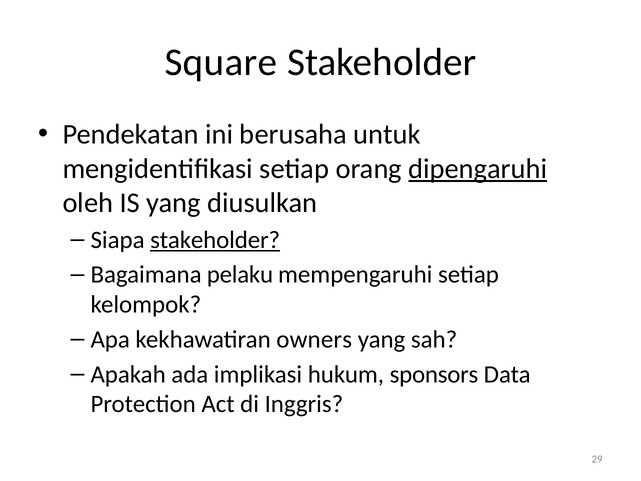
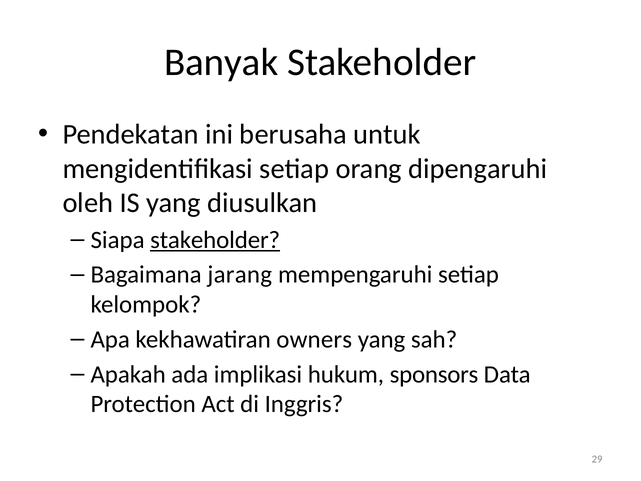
Square: Square -> Banyak
dipengaruhi underline: present -> none
pelaku: pelaku -> jarang
